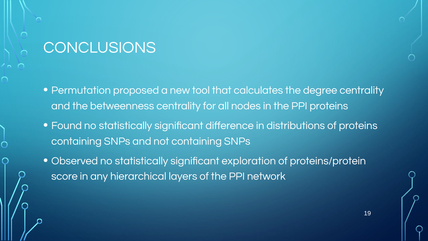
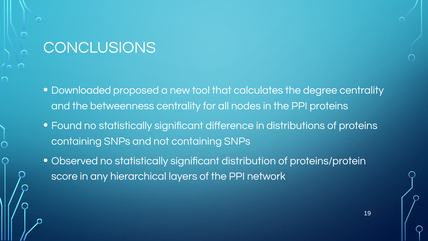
Permutation: Permutation -> Downloaded
exploration: exploration -> distribution
